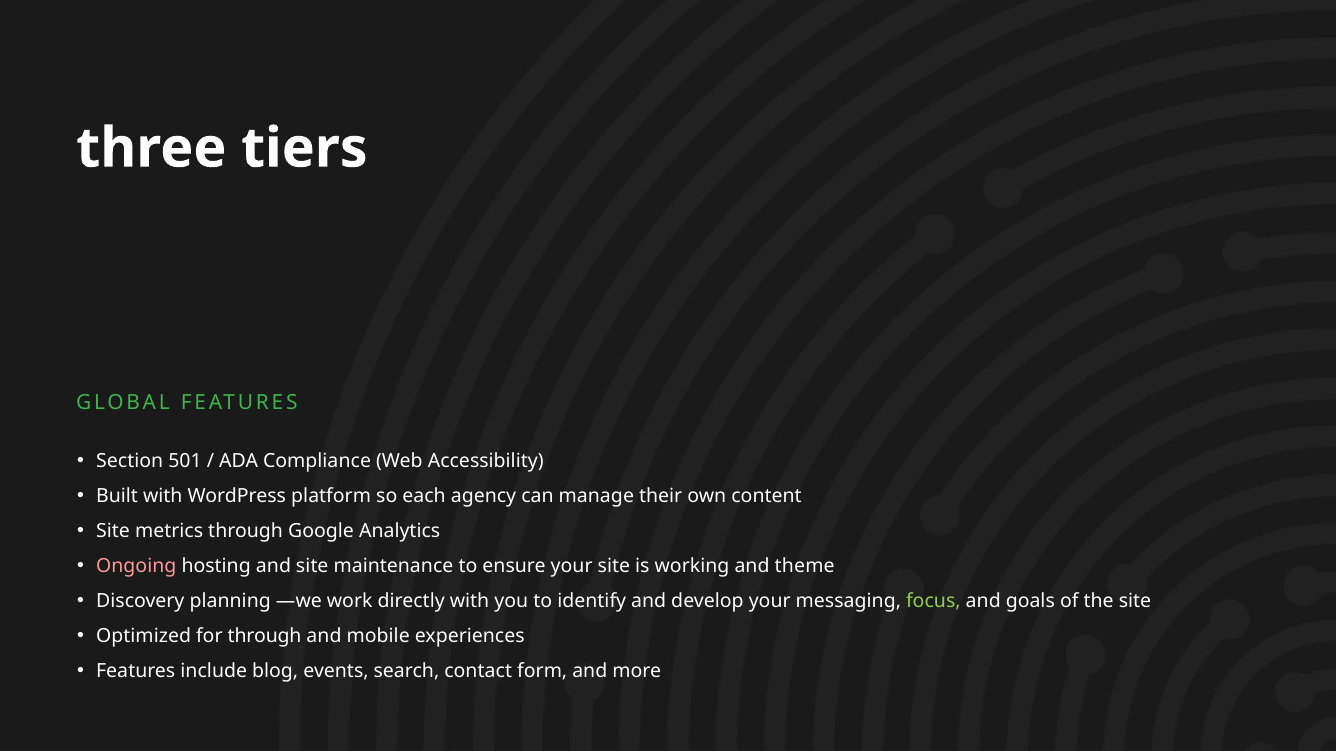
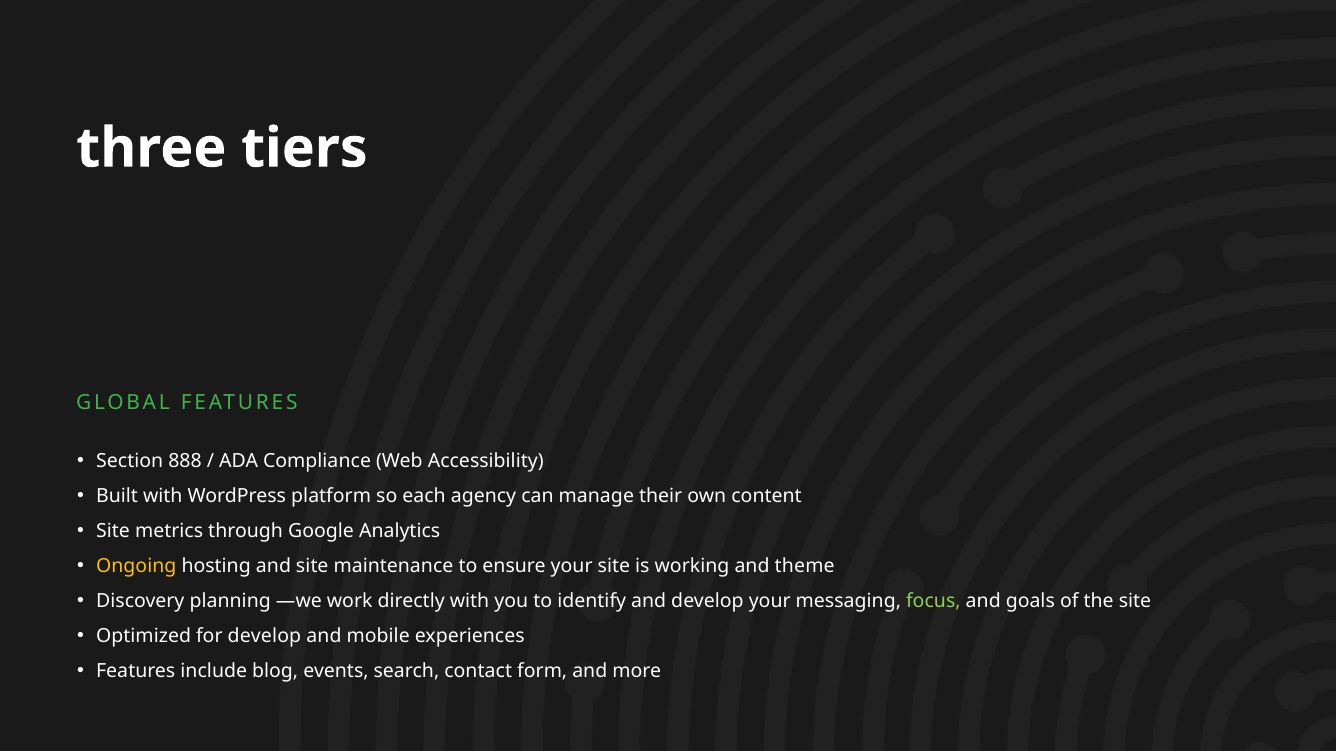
501: 501 -> 888
Ongoing colour: pink -> yellow
for through: through -> develop
